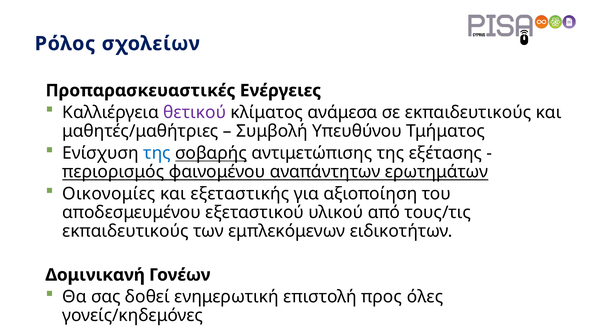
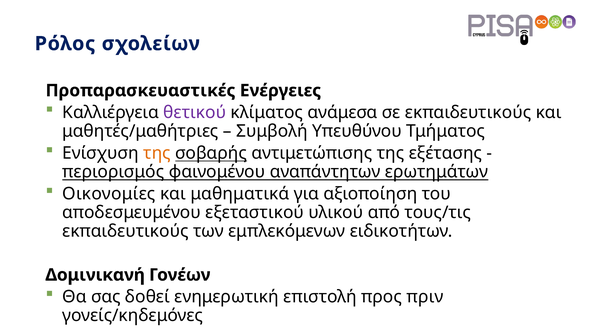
της at (157, 153) colour: blue -> orange
εξεταστικής: εξεταστικής -> μαθηματικά
όλες: όλες -> πριν
